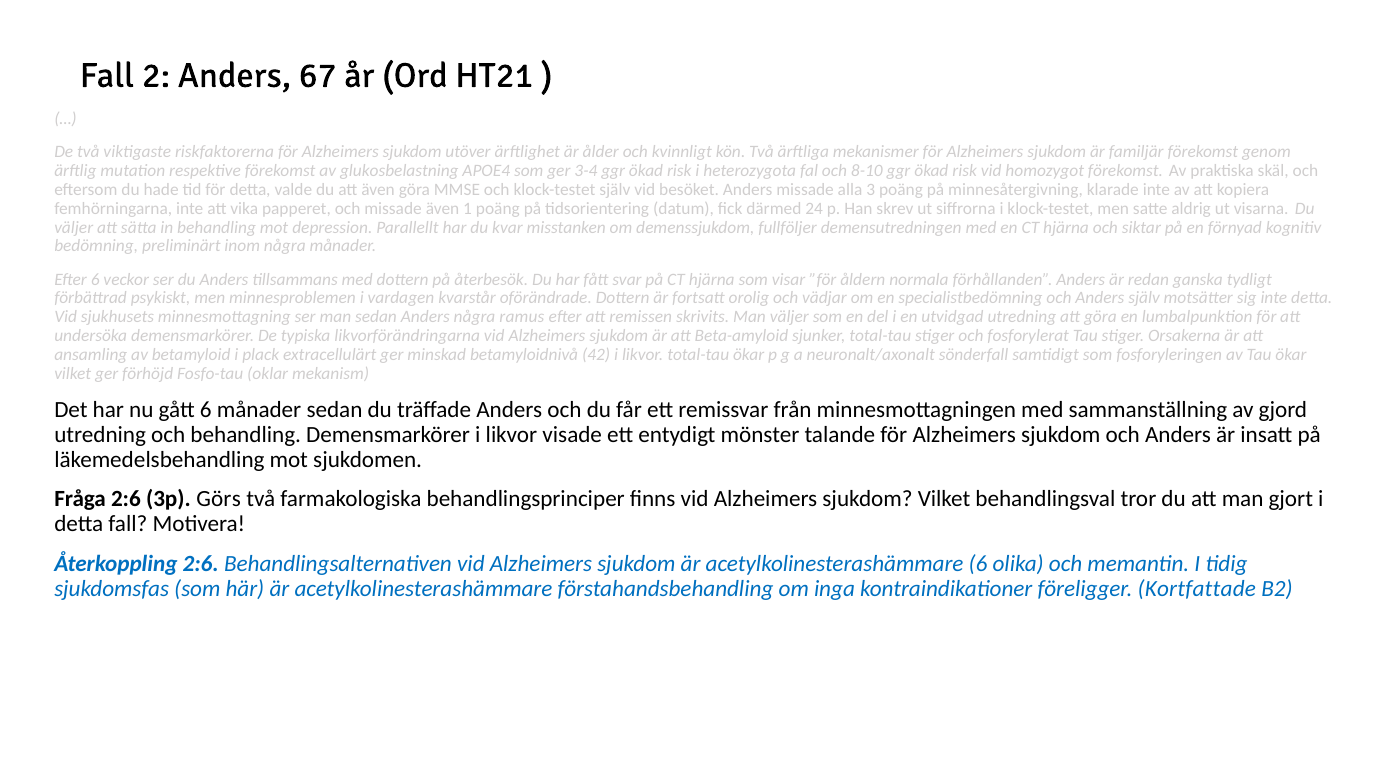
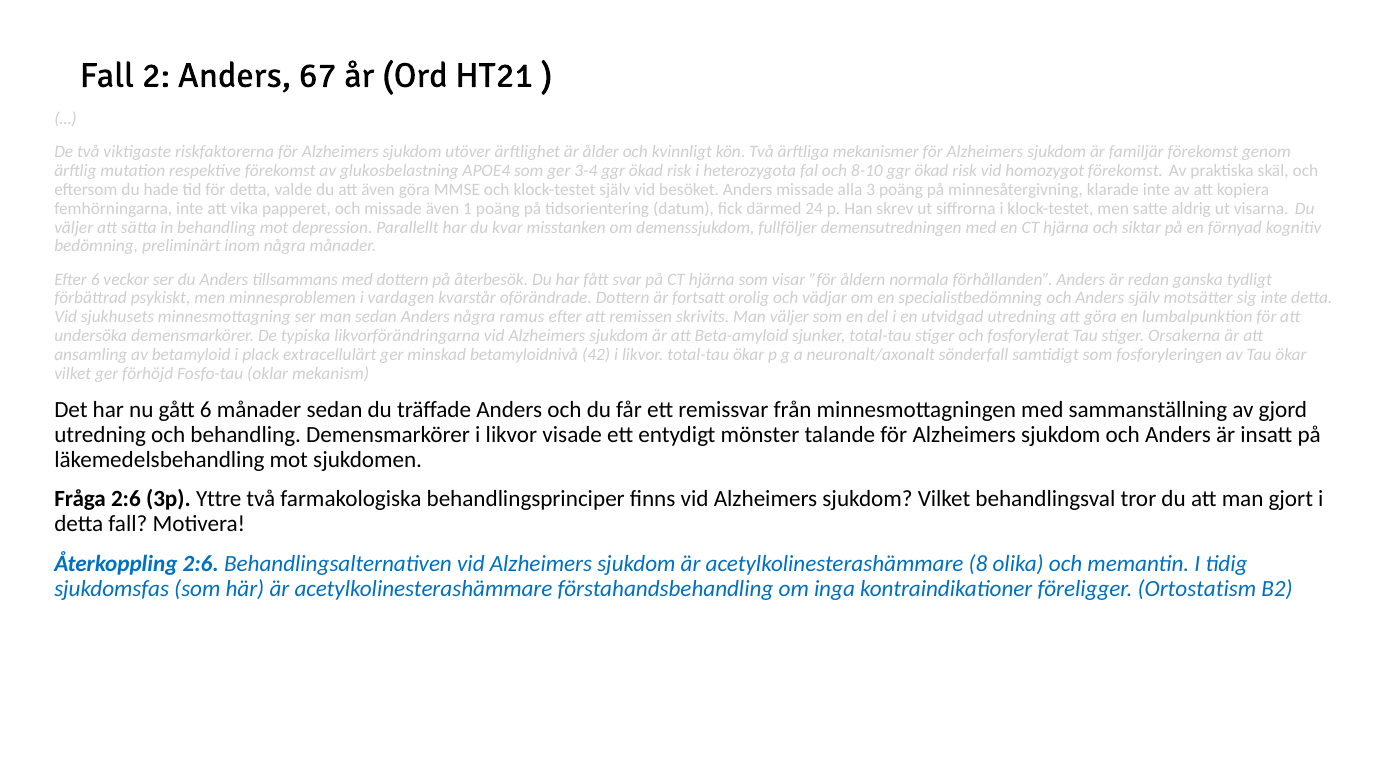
Görs: Görs -> Yttre
acetylkolinesterashämmare 6: 6 -> 8
Kortfattade: Kortfattade -> Ortostatism
